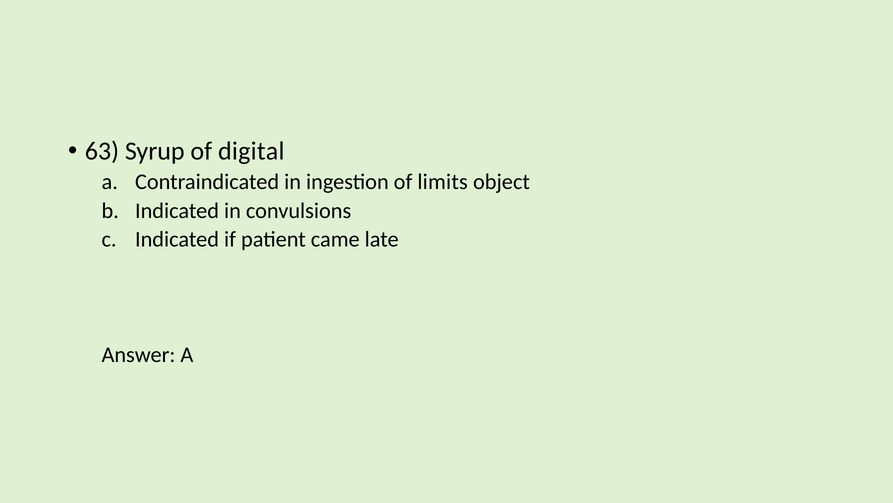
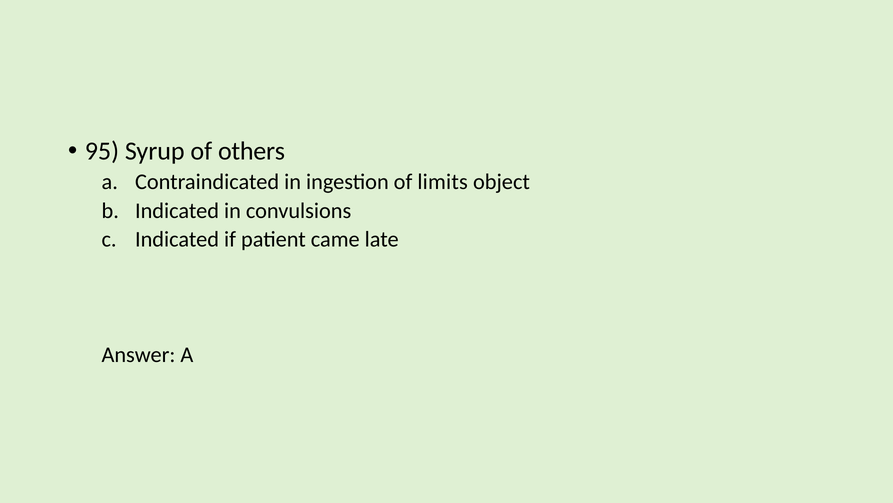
63: 63 -> 95
digital: digital -> others
